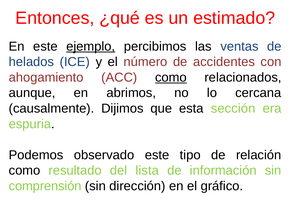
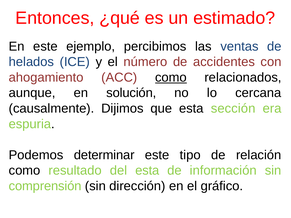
ejemplo underline: present -> none
abrimos: abrimos -> solución
observado: observado -> determinar
del lista: lista -> esta
